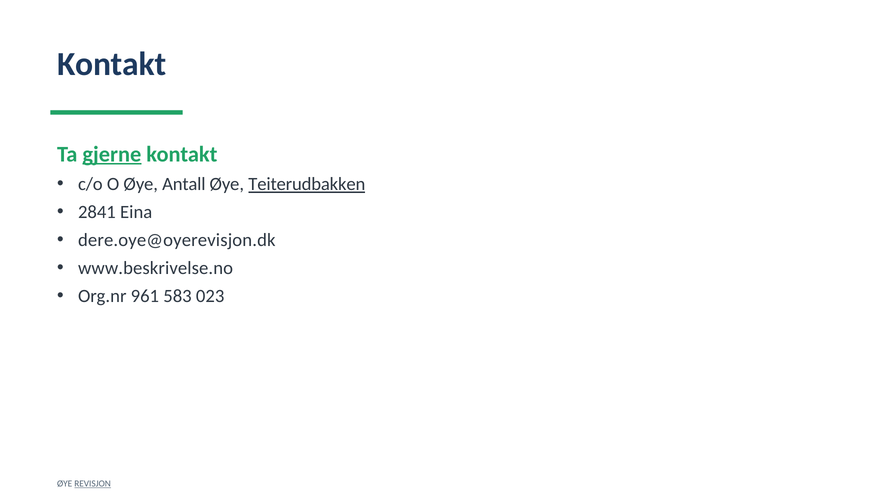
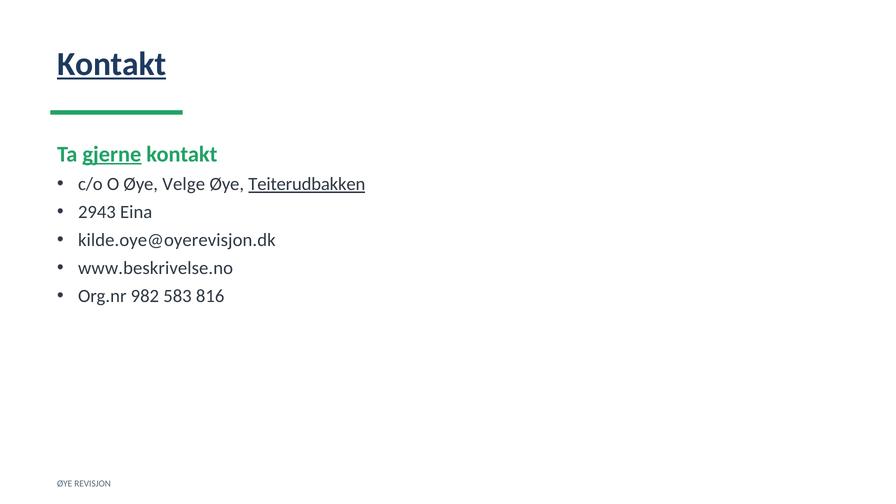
Kontakt at (112, 64) underline: none -> present
Antall: Antall -> Velge
2841: 2841 -> 2943
dere.oye@oyerevisjon.dk: dere.oye@oyerevisjon.dk -> kilde.oye@oyerevisjon.dk
961: 961 -> 982
023: 023 -> 816
REVISJON underline: present -> none
